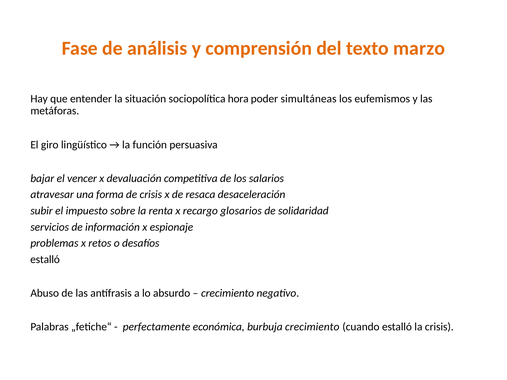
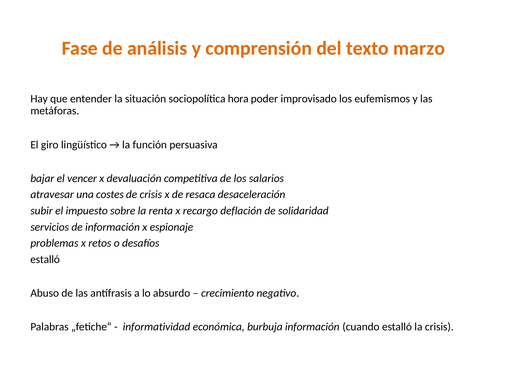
simultáneas: simultáneas -> improvisado
forma: forma -> costes
glosarios: glosarios -> deflación
perfectamente: perfectamente -> informatividad
burbuja crecimiento: crecimiento -> información
